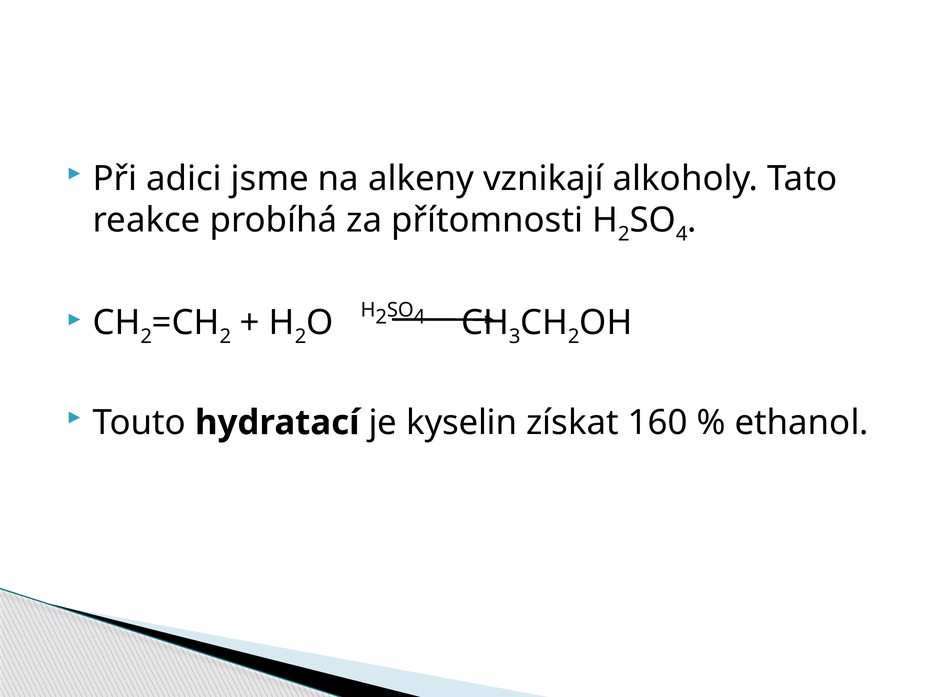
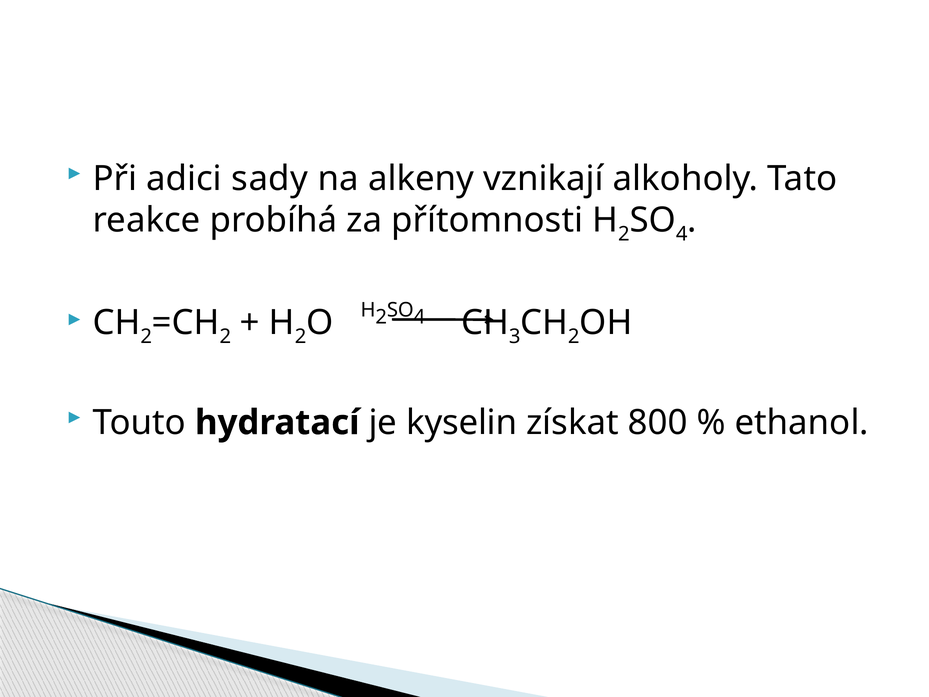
jsme: jsme -> sady
160: 160 -> 800
